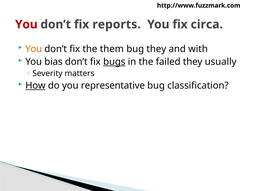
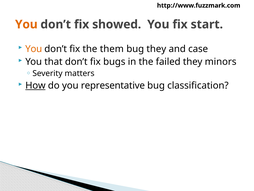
You at (26, 24) colour: red -> orange
reports: reports -> showed
circa: circa -> start
with: with -> case
bias: bias -> that
bugs underline: present -> none
usually: usually -> minors
